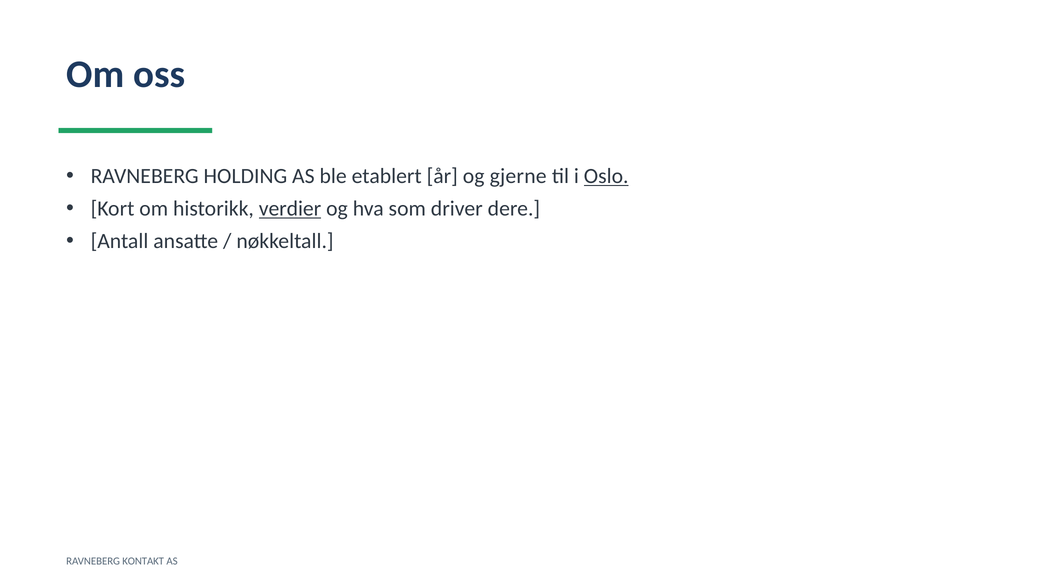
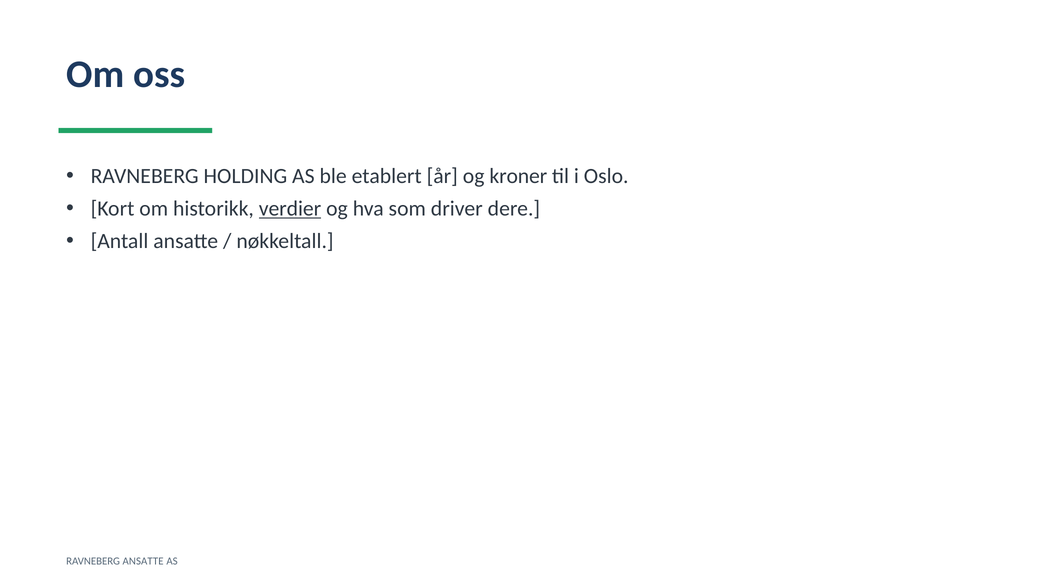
gjerne: gjerne -> kroner
Oslo underline: present -> none
RAVNEBERG KONTAKT: KONTAKT -> ANSATTE
